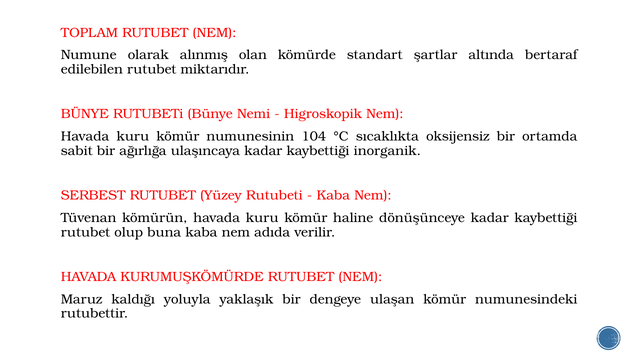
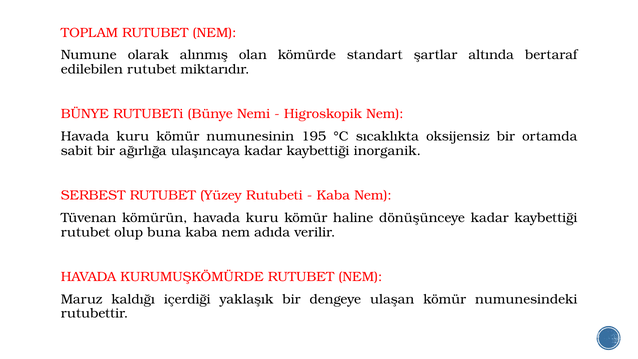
104: 104 -> 195
yoluyla: yoluyla -> içerdiği
